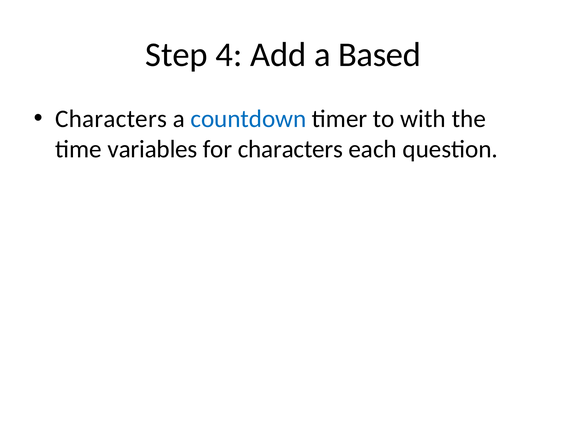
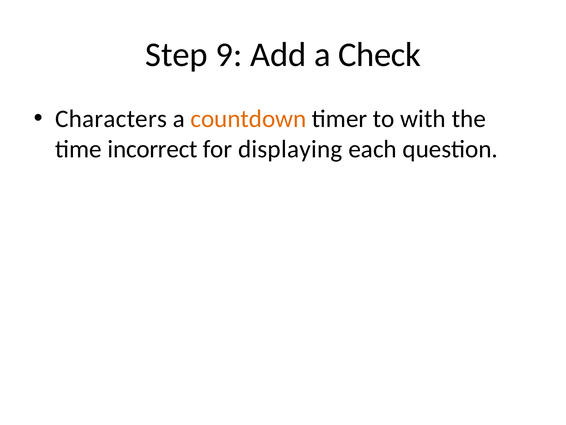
4: 4 -> 9
Based: Based -> Check
countdown colour: blue -> orange
variables: variables -> incorrect
for characters: characters -> displaying
